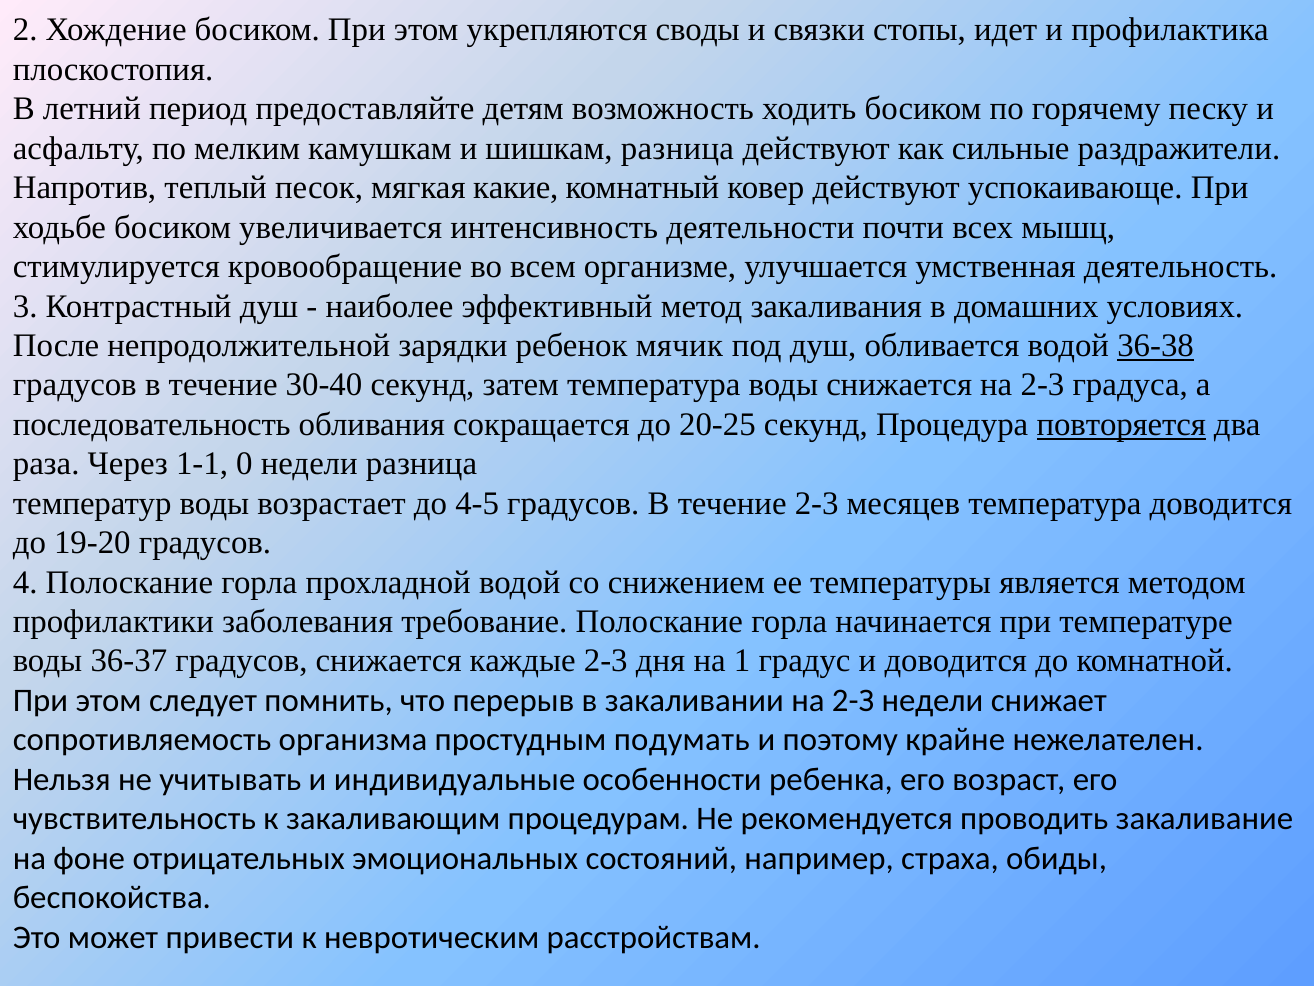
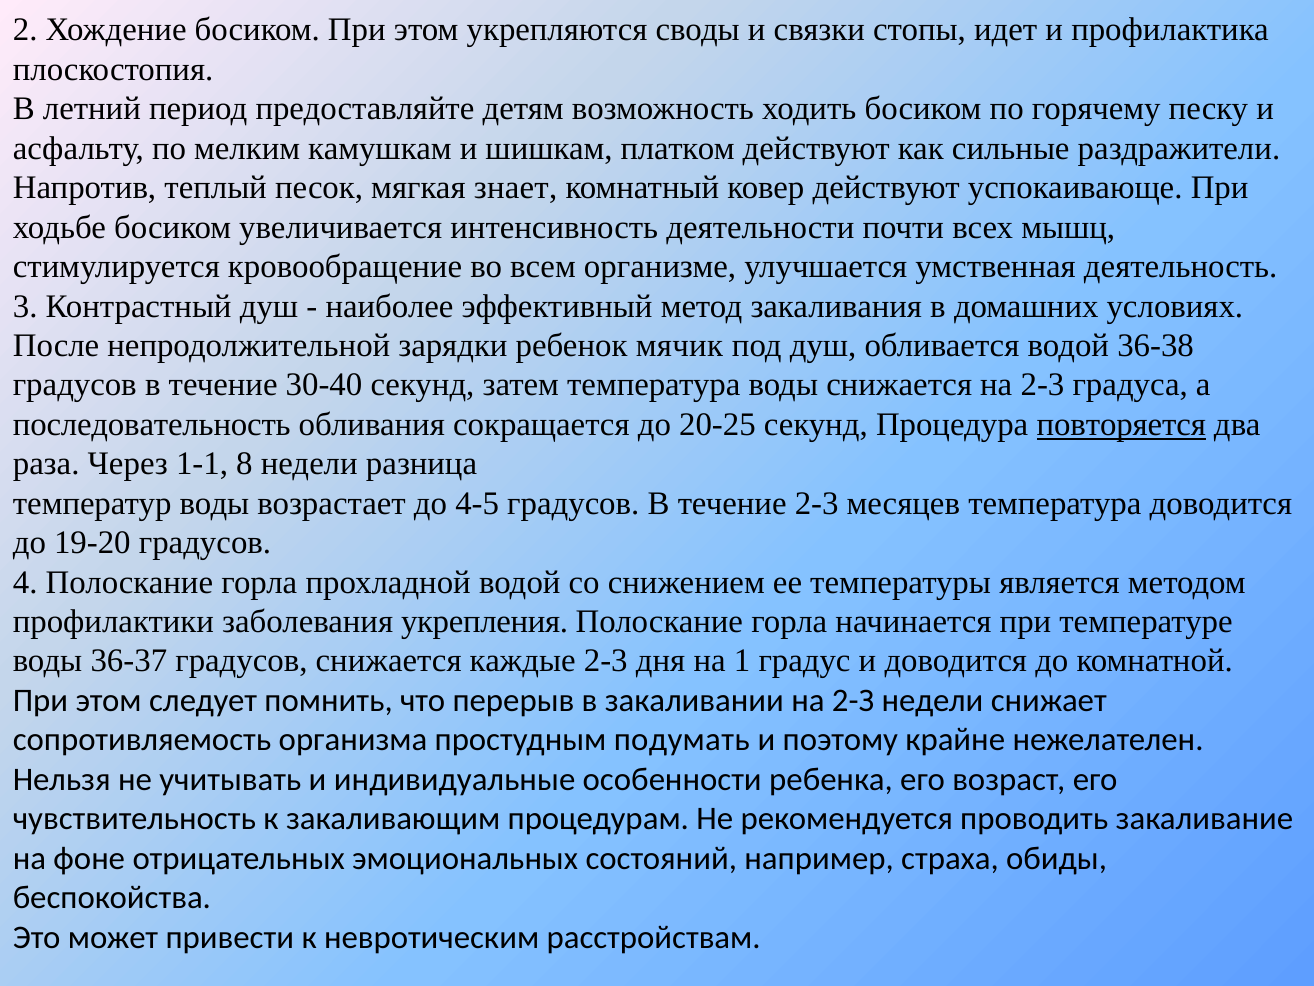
шишкам разница: разница -> платком
какие: какие -> знает
36-38 underline: present -> none
0: 0 -> 8
требование: требование -> укрепления
